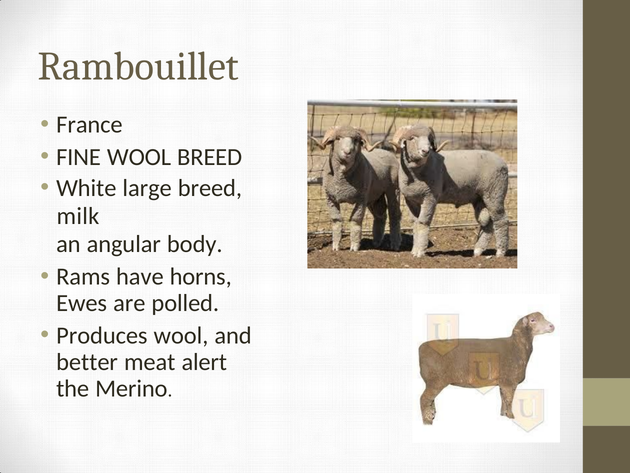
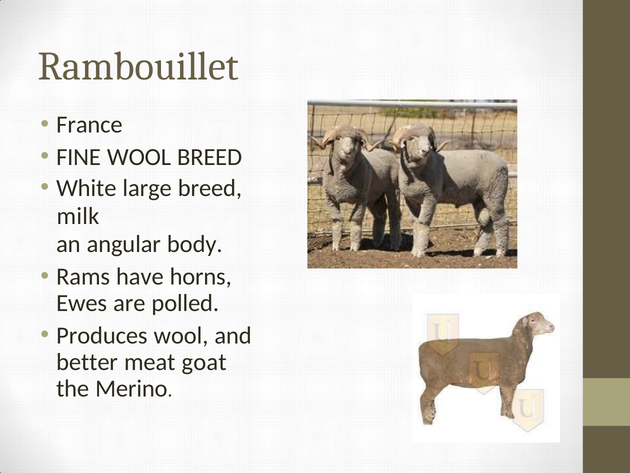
alert: alert -> goat
